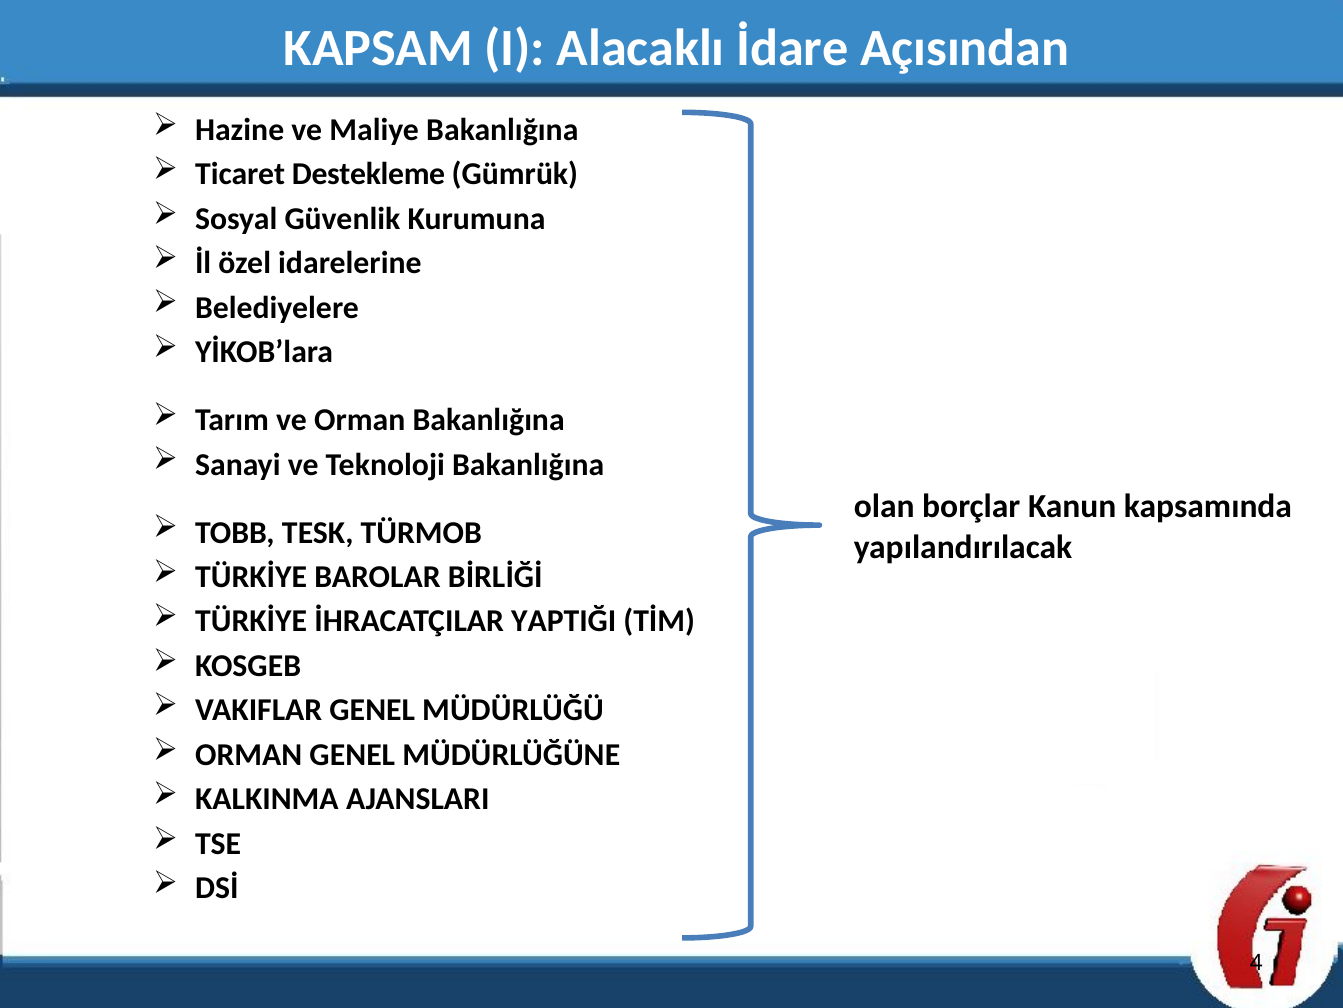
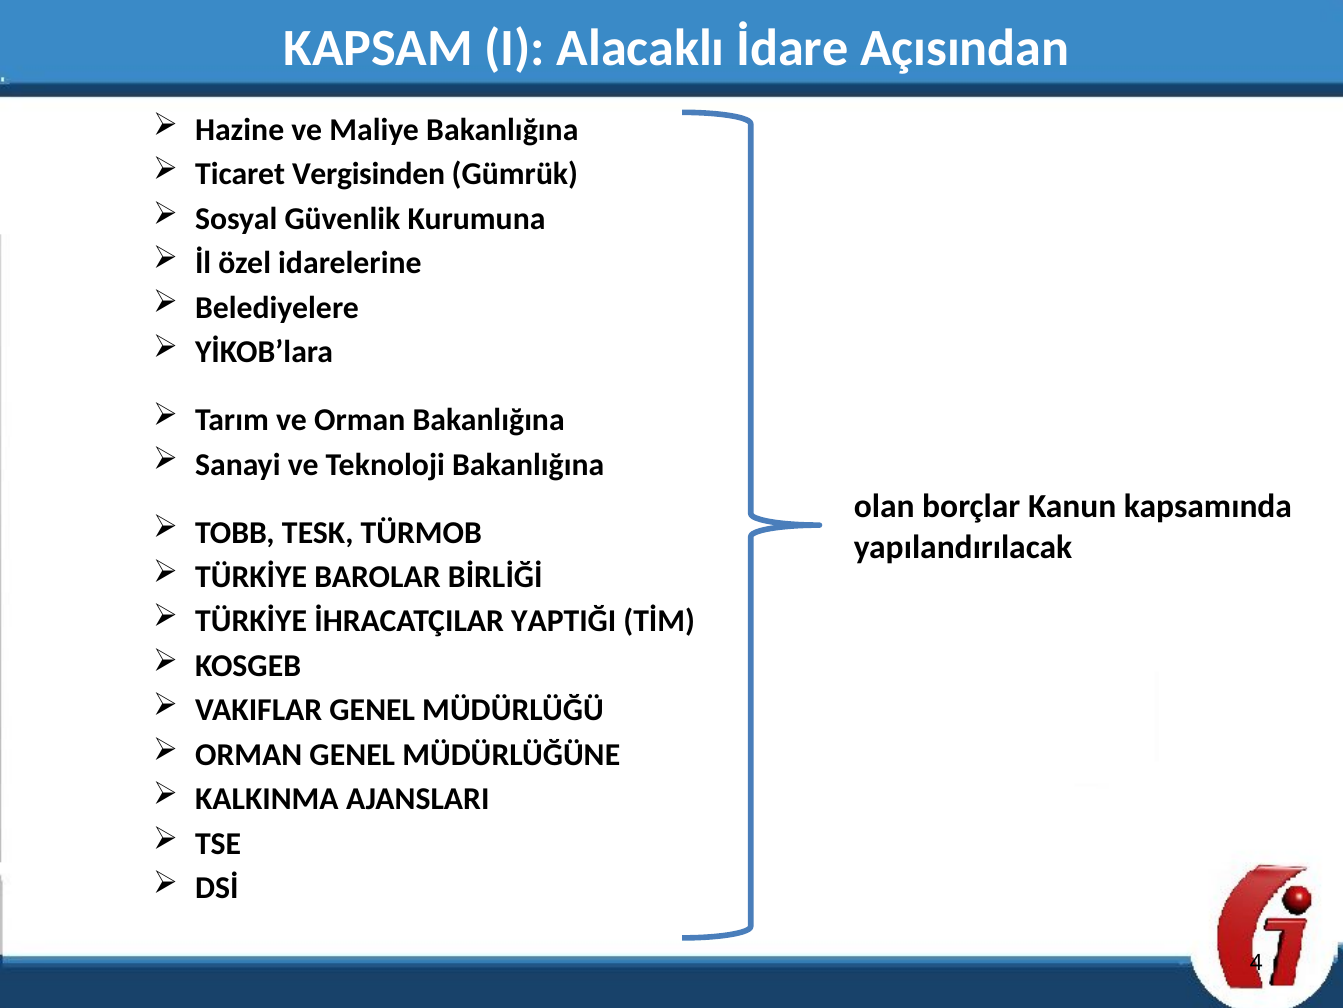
Destekleme: Destekleme -> Vergisinden
